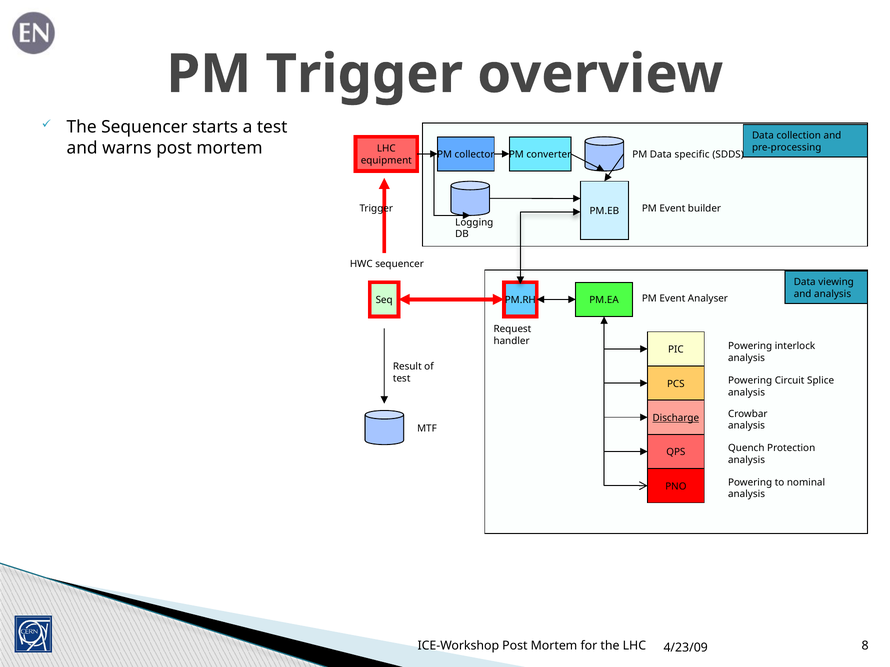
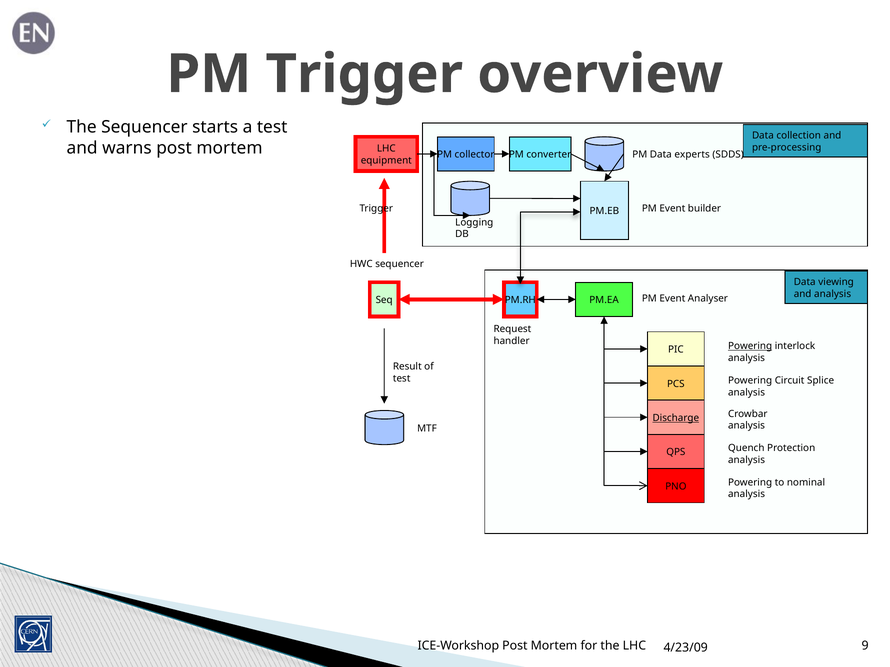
specific: specific -> experts
Powering at (750, 346) underline: none -> present
8: 8 -> 9
